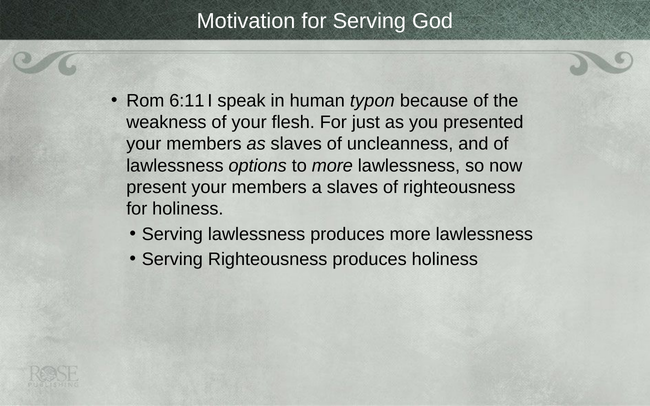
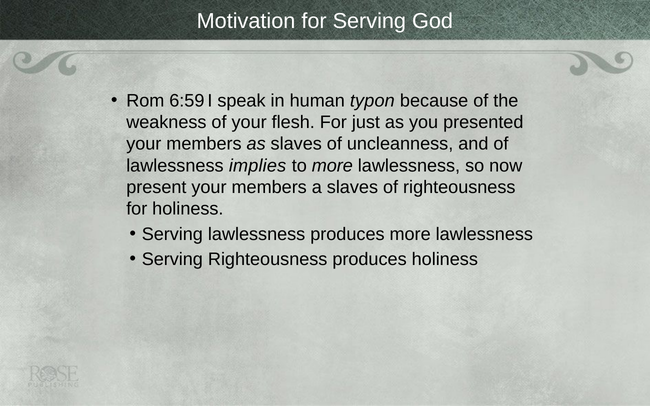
6:11: 6:11 -> 6:59
options: options -> implies
